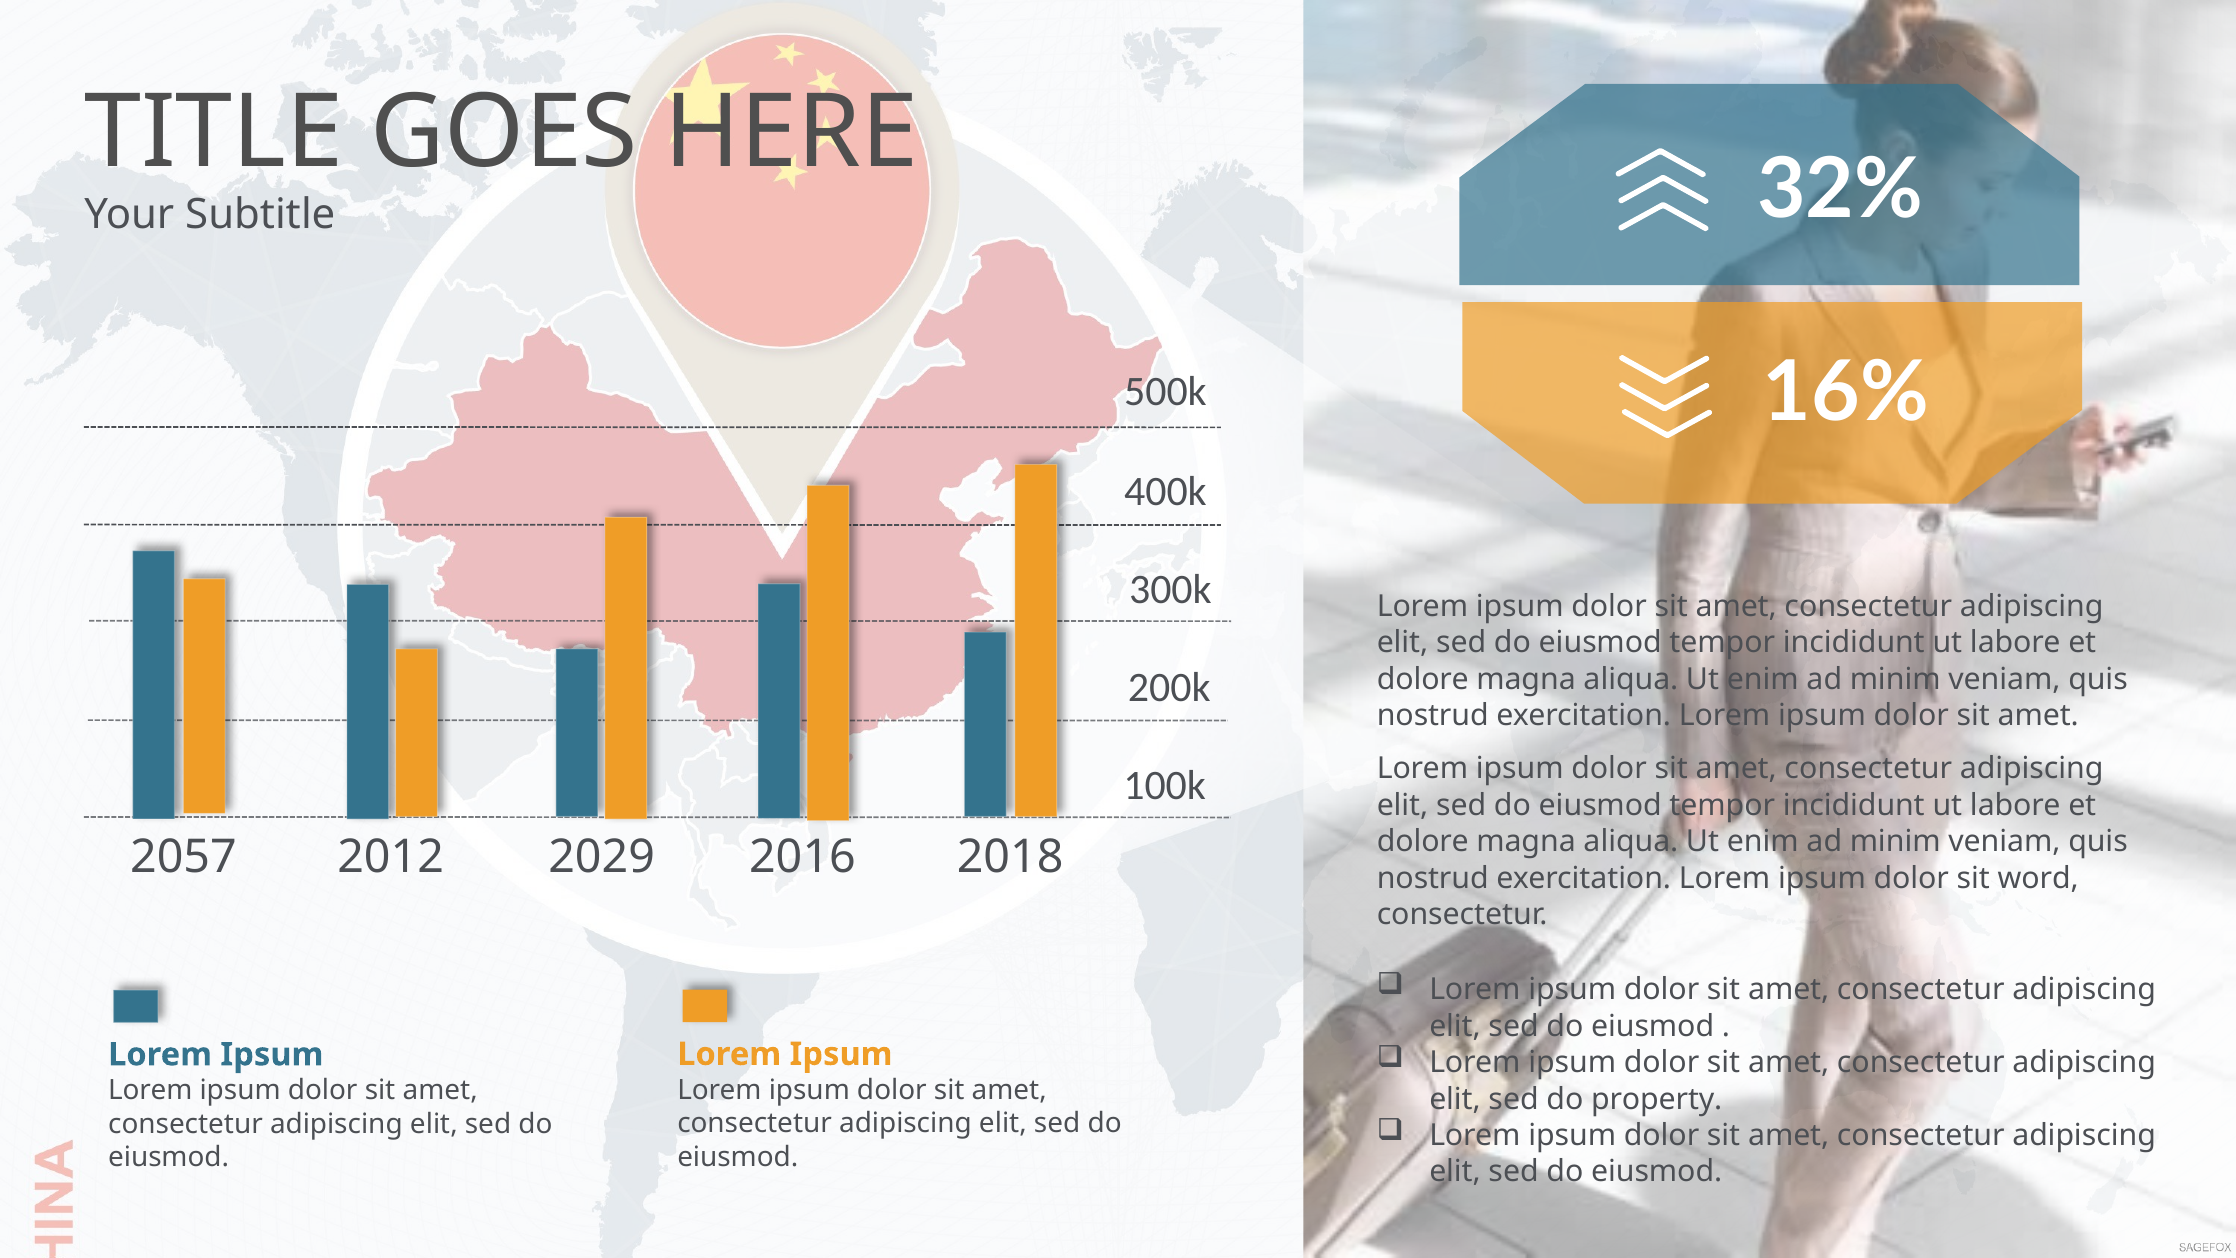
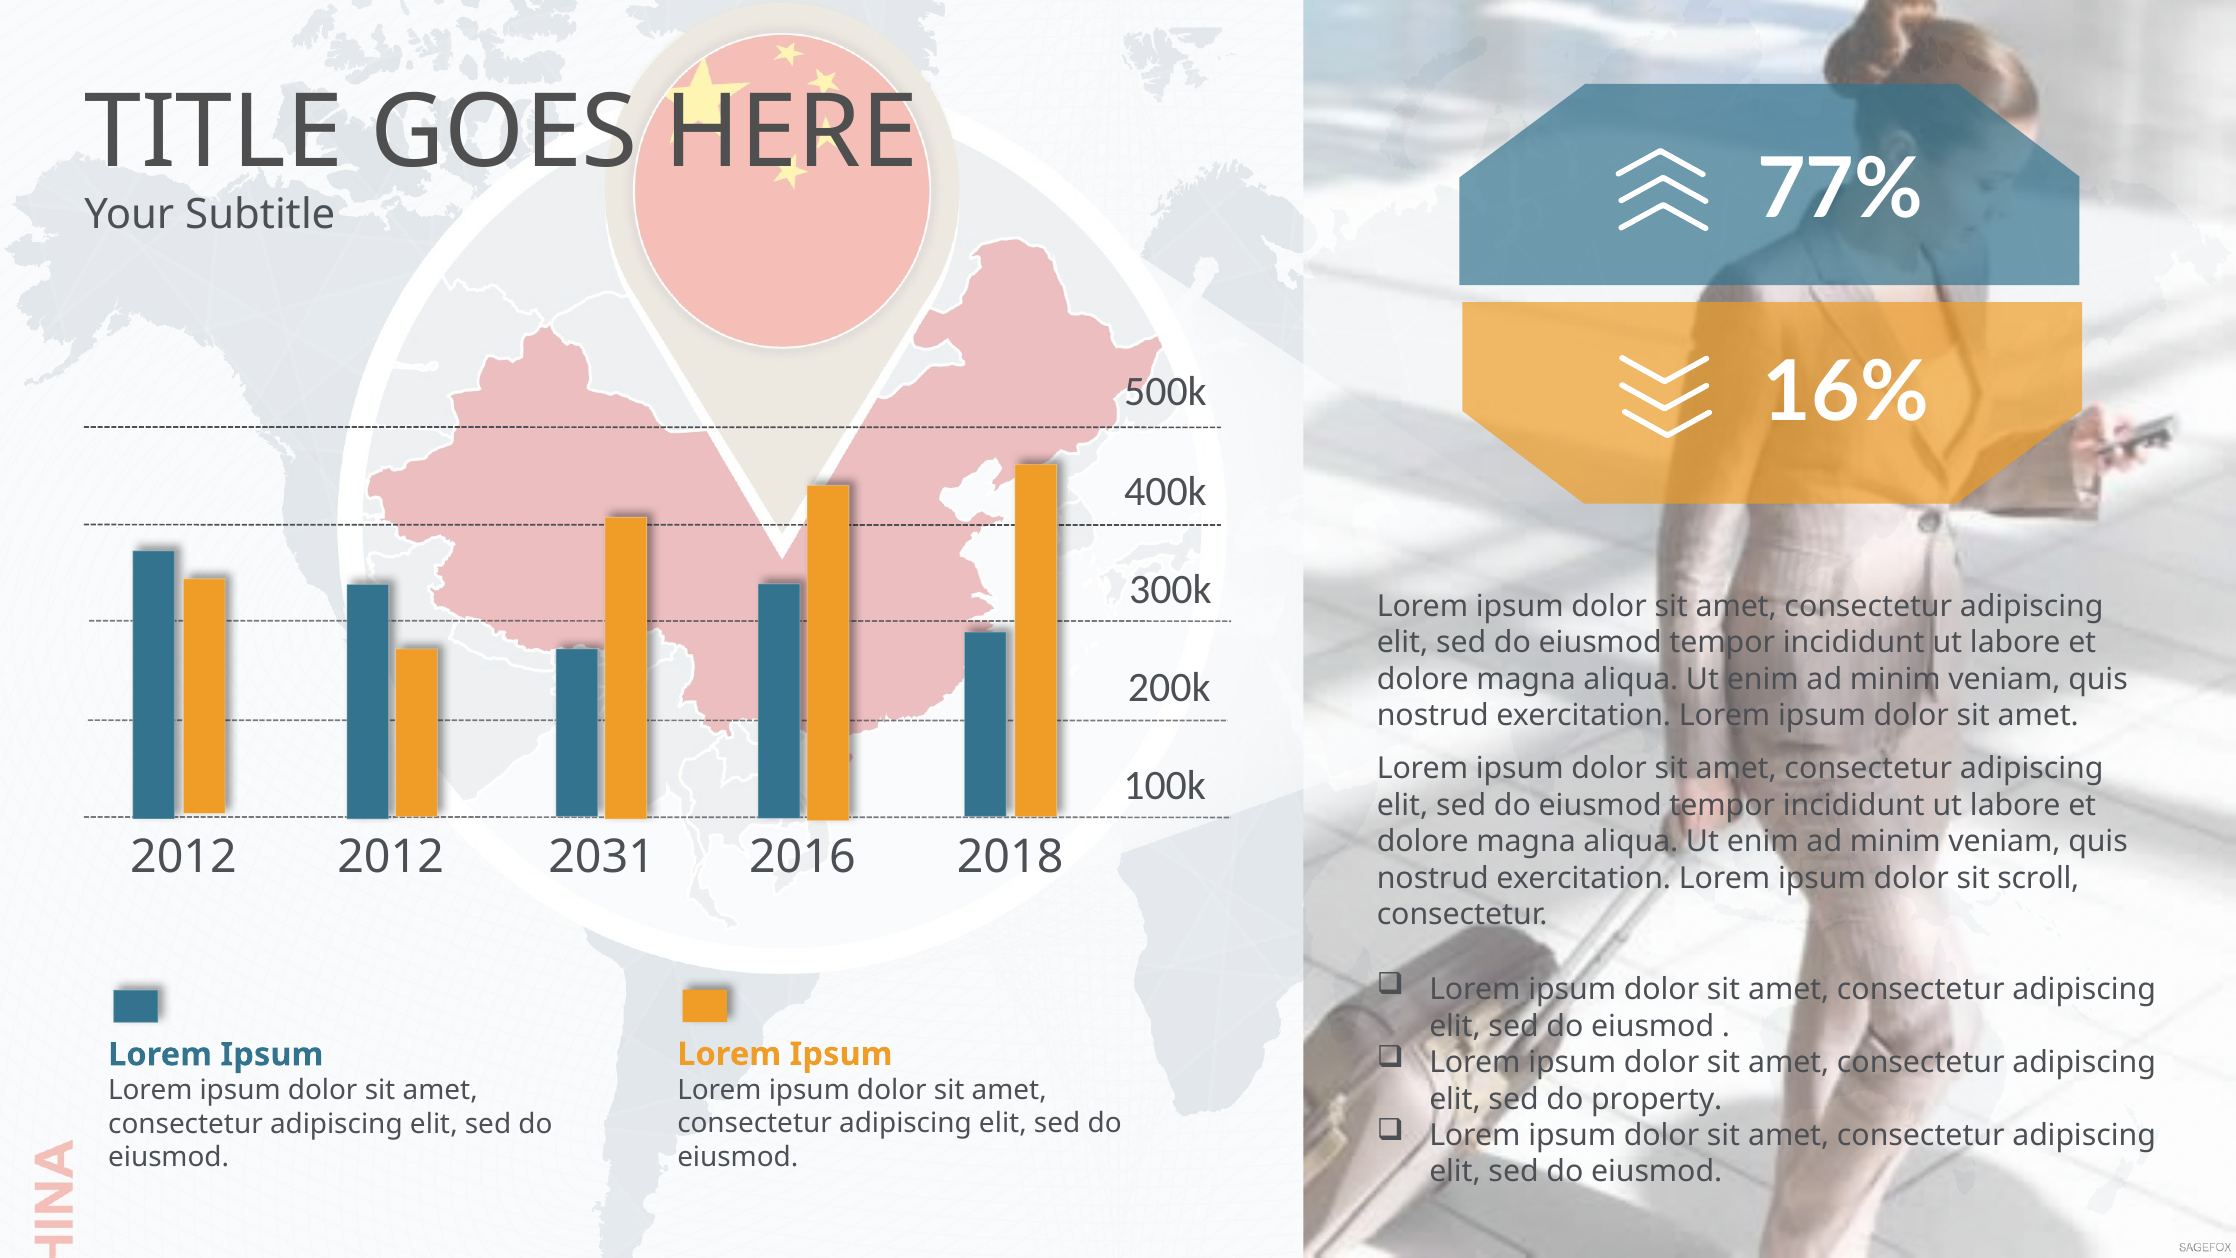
32%: 32% -> 77%
2057 at (183, 857): 2057 -> 2012
2029: 2029 -> 2031
word: word -> scroll
